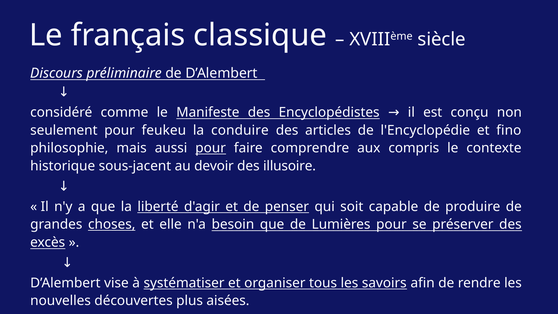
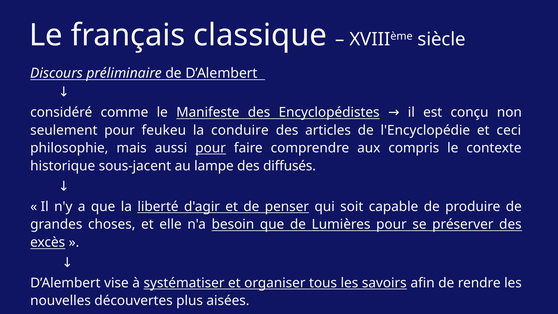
fino: fino -> ceci
devoir: devoir -> lampe
illusoire: illusoire -> diffusés
choses underline: present -> none
